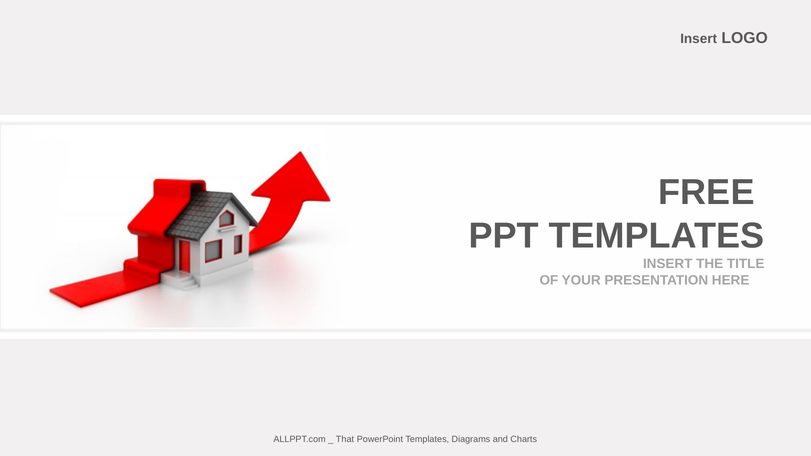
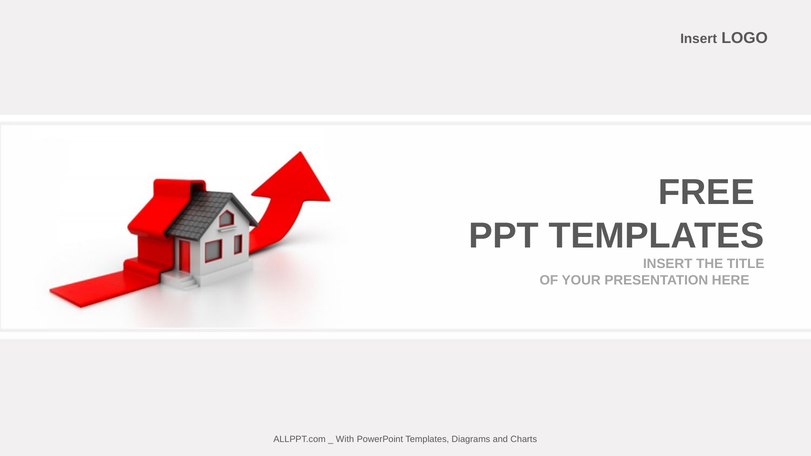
That: That -> With
